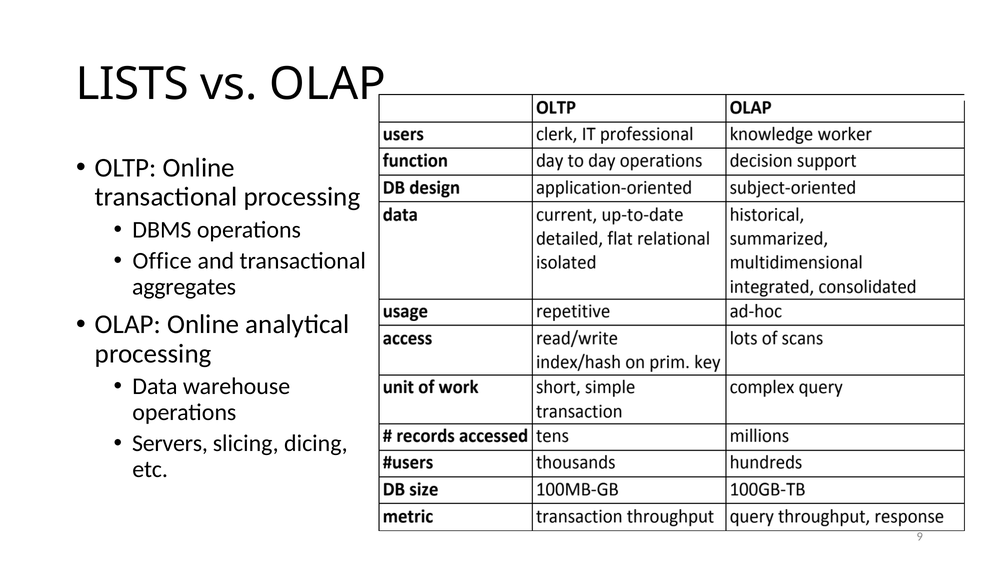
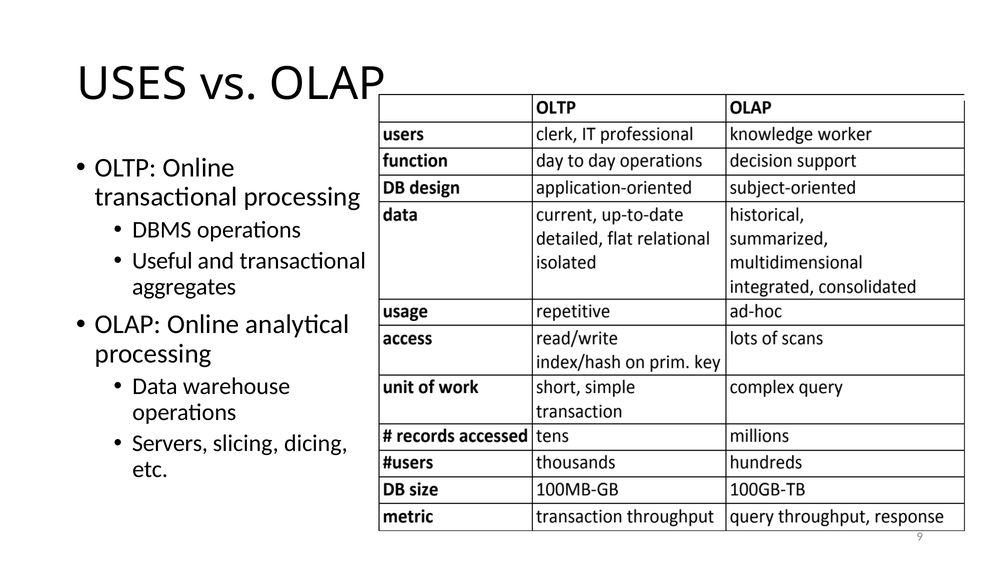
LISTS: LISTS -> USES
Office: Office -> Useful
